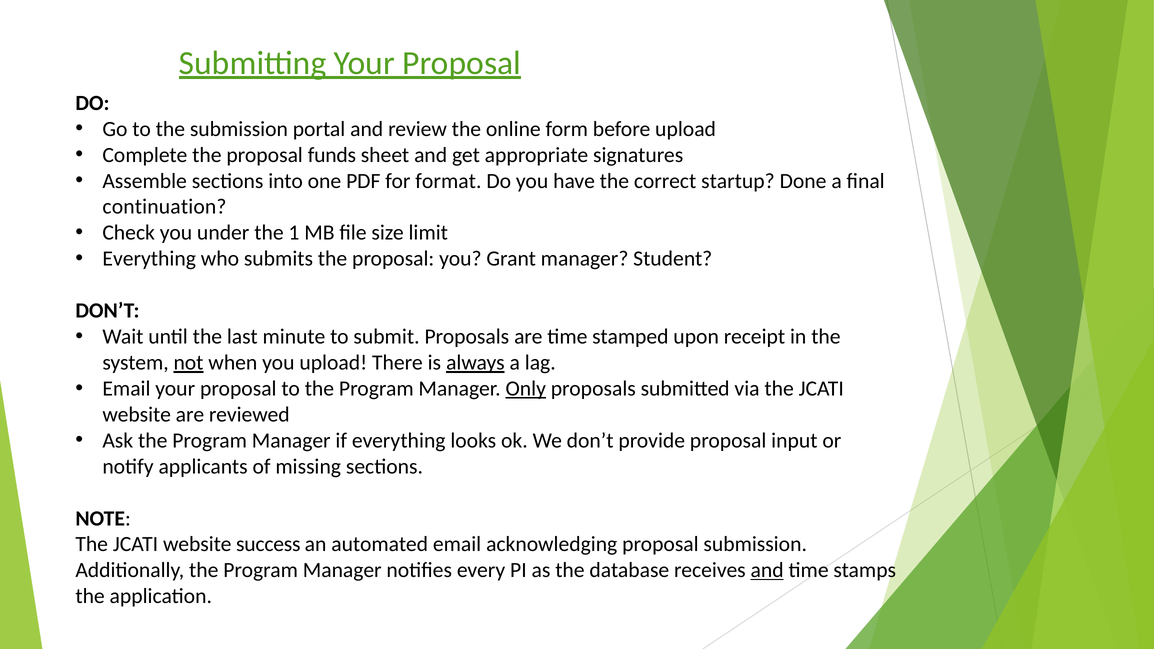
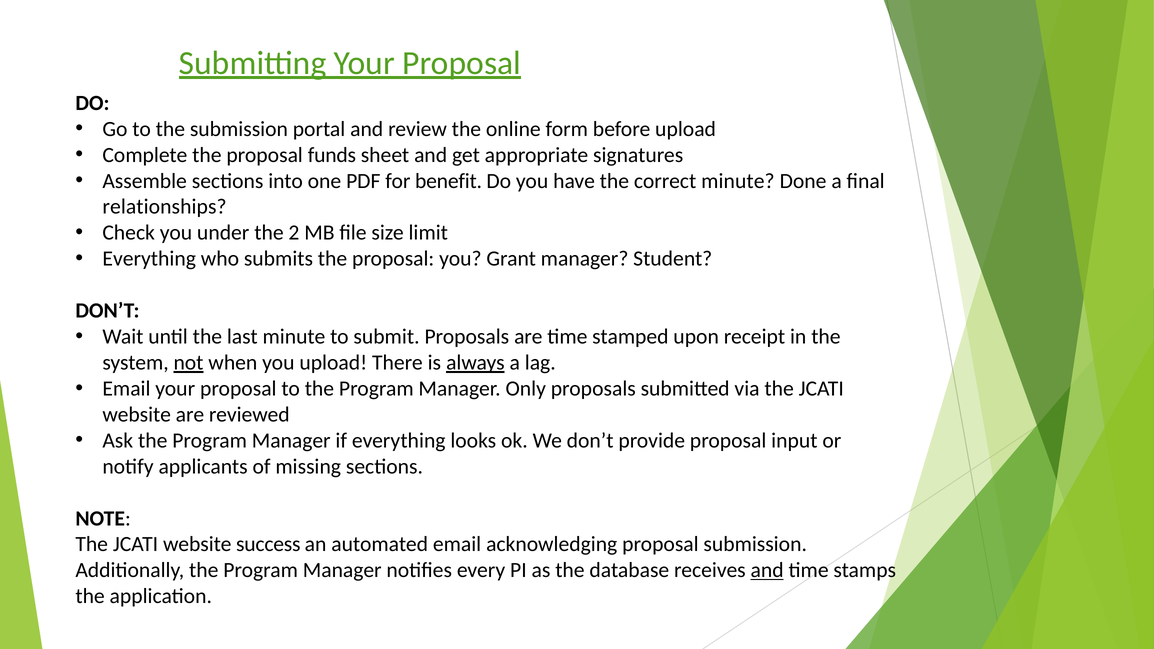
format: format -> benefit
correct startup: startup -> minute
continuation: continuation -> relationships
1: 1 -> 2
Only underline: present -> none
